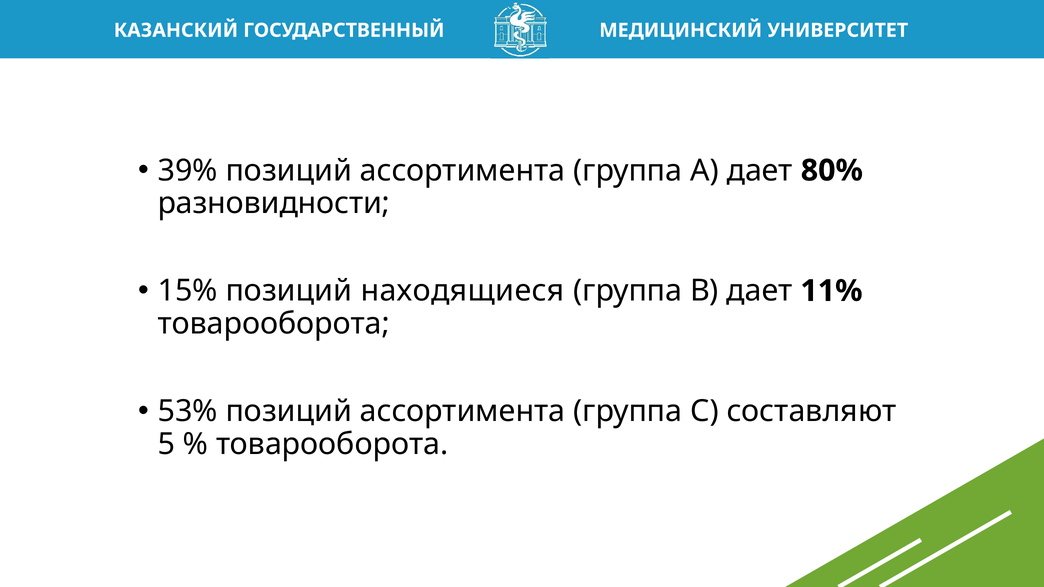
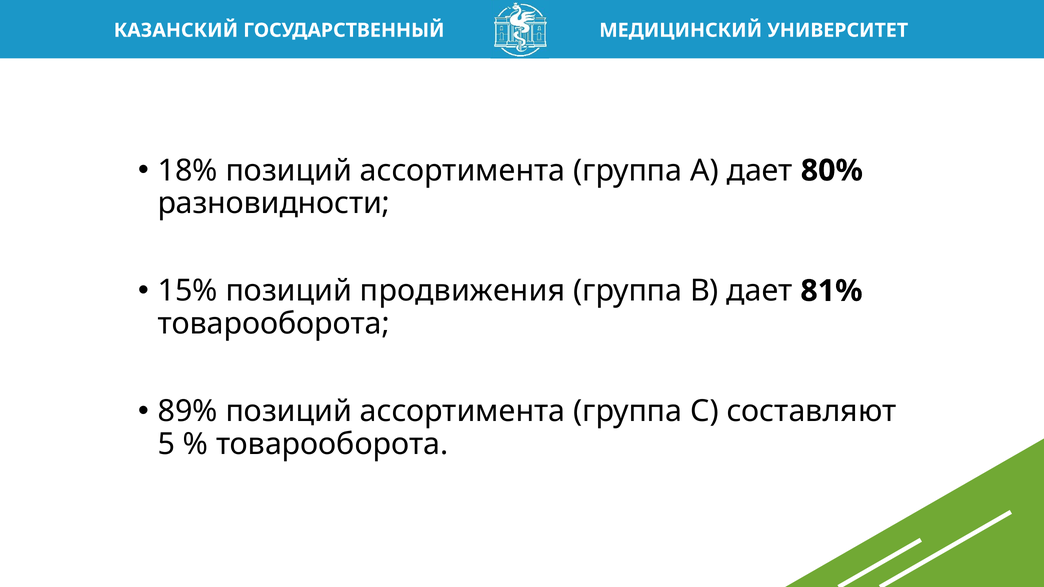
39%: 39% -> 18%
находящиеся: находящиеся -> продвижения
11%: 11% -> 81%
53%: 53% -> 89%
